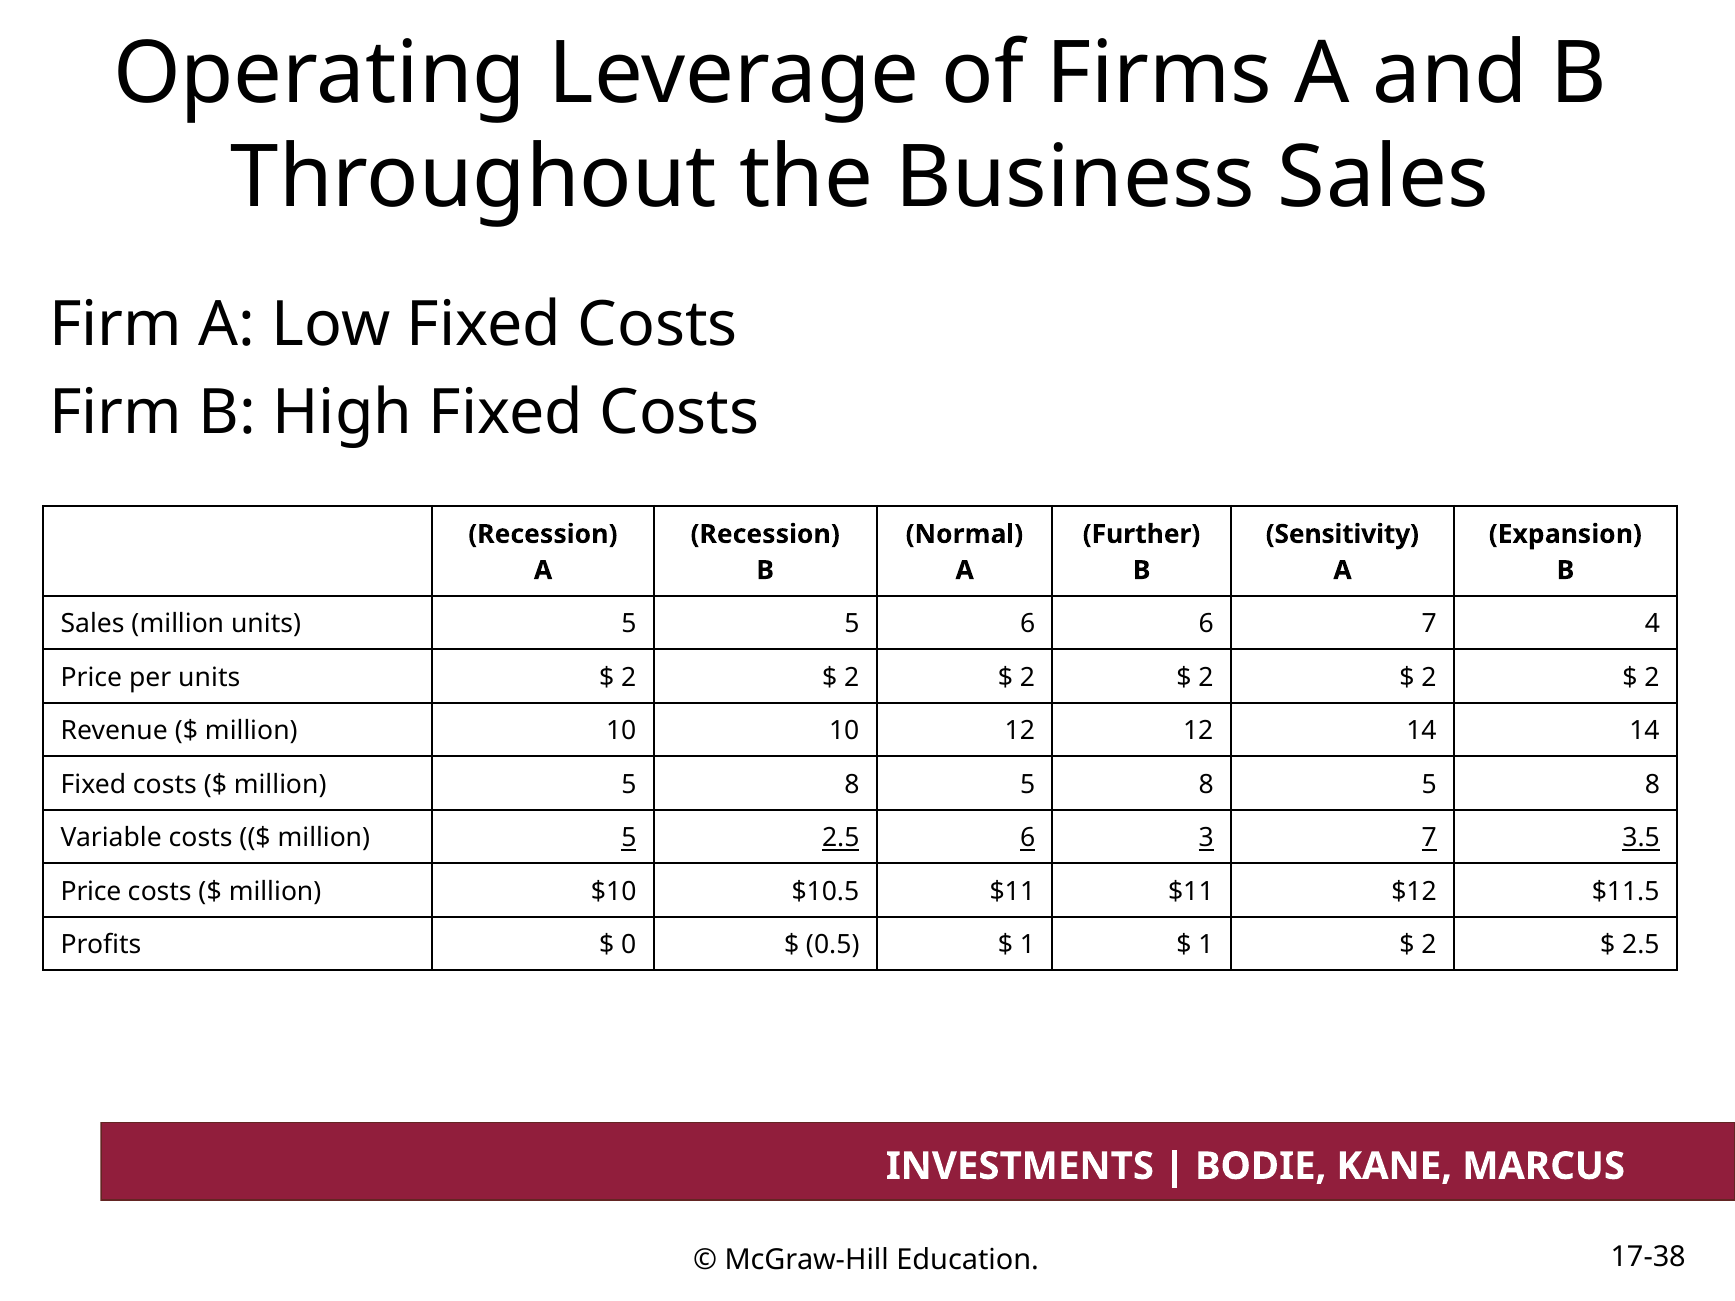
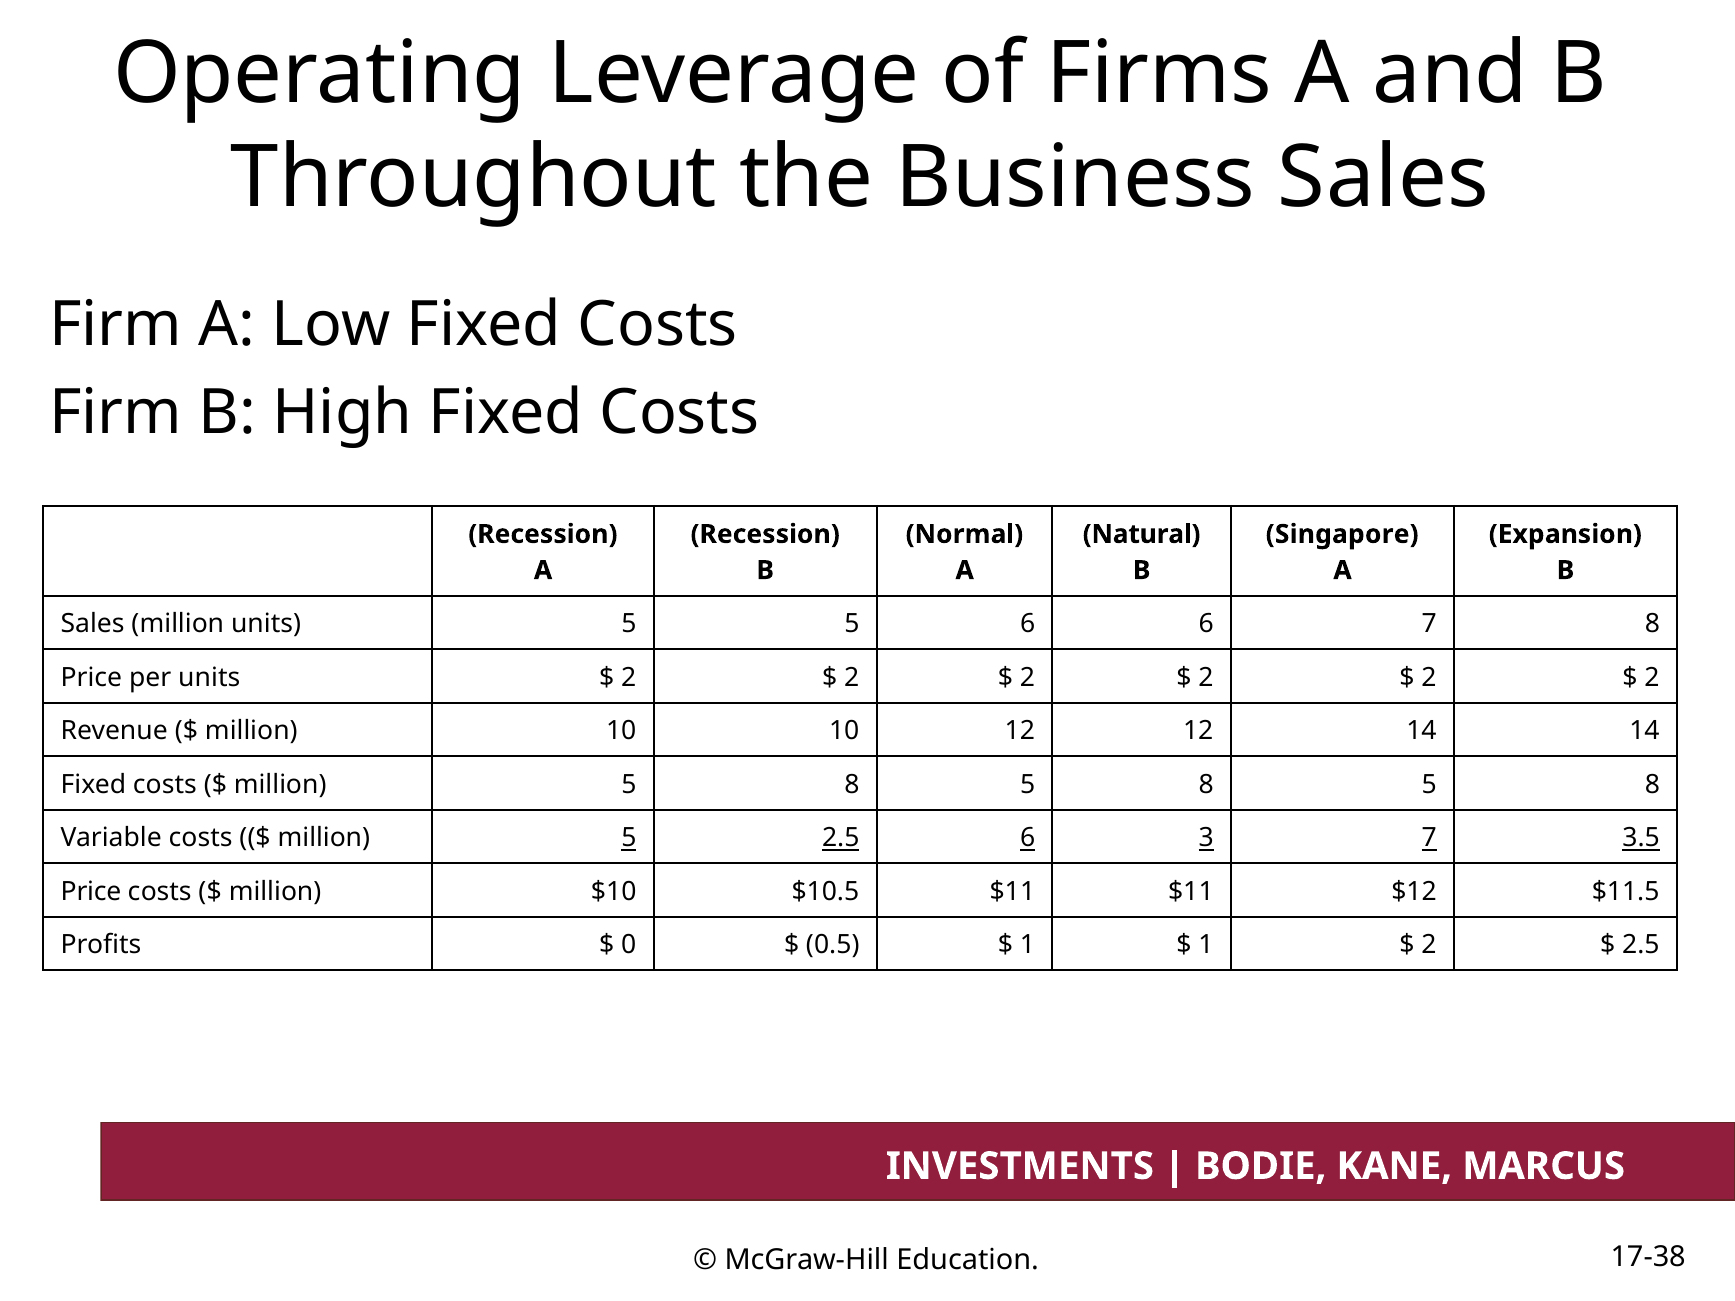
Further: Further -> Natural
Sensitivity: Sensitivity -> Singapore
7 4: 4 -> 8
